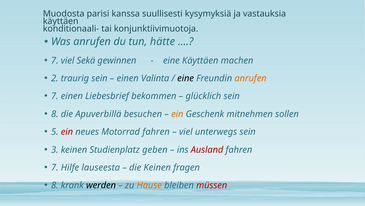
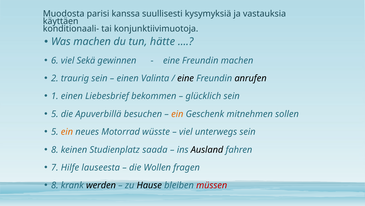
Was anrufen: anrufen -> machen
7 at (55, 60): 7 -> 6
Käyttäen at (200, 60): Käyttäen -> Freundin
anrufen at (251, 78) colour: orange -> black
7 at (55, 96): 7 -> 1
8 at (55, 114): 8 -> 5
ein at (67, 131) colour: red -> orange
Motorrad fahren: fahren -> wüsste
3 at (55, 149): 3 -> 8
geben: geben -> saada
Ausland colour: red -> black
die Keinen: Keinen -> Wollen
Hause colour: orange -> black
